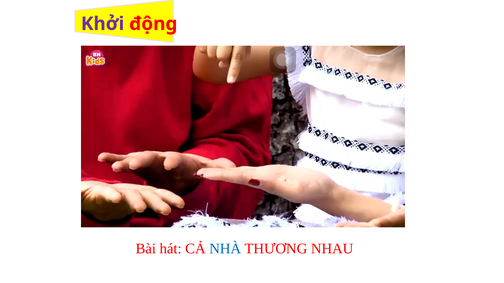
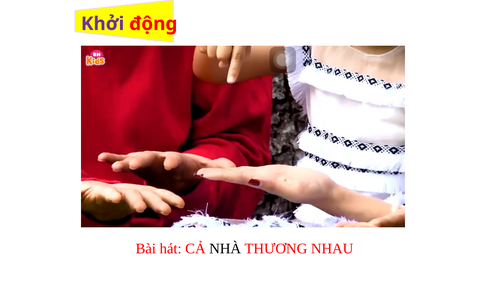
NHÀ colour: blue -> black
